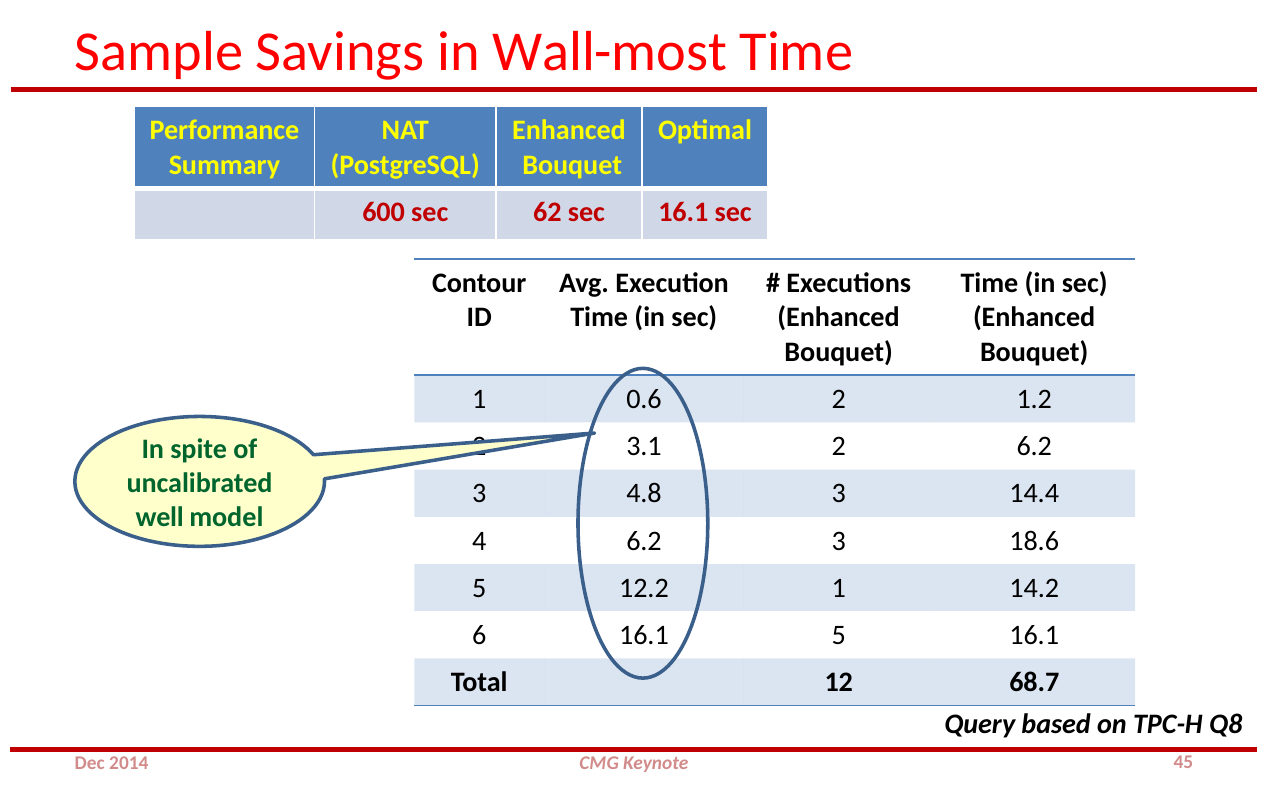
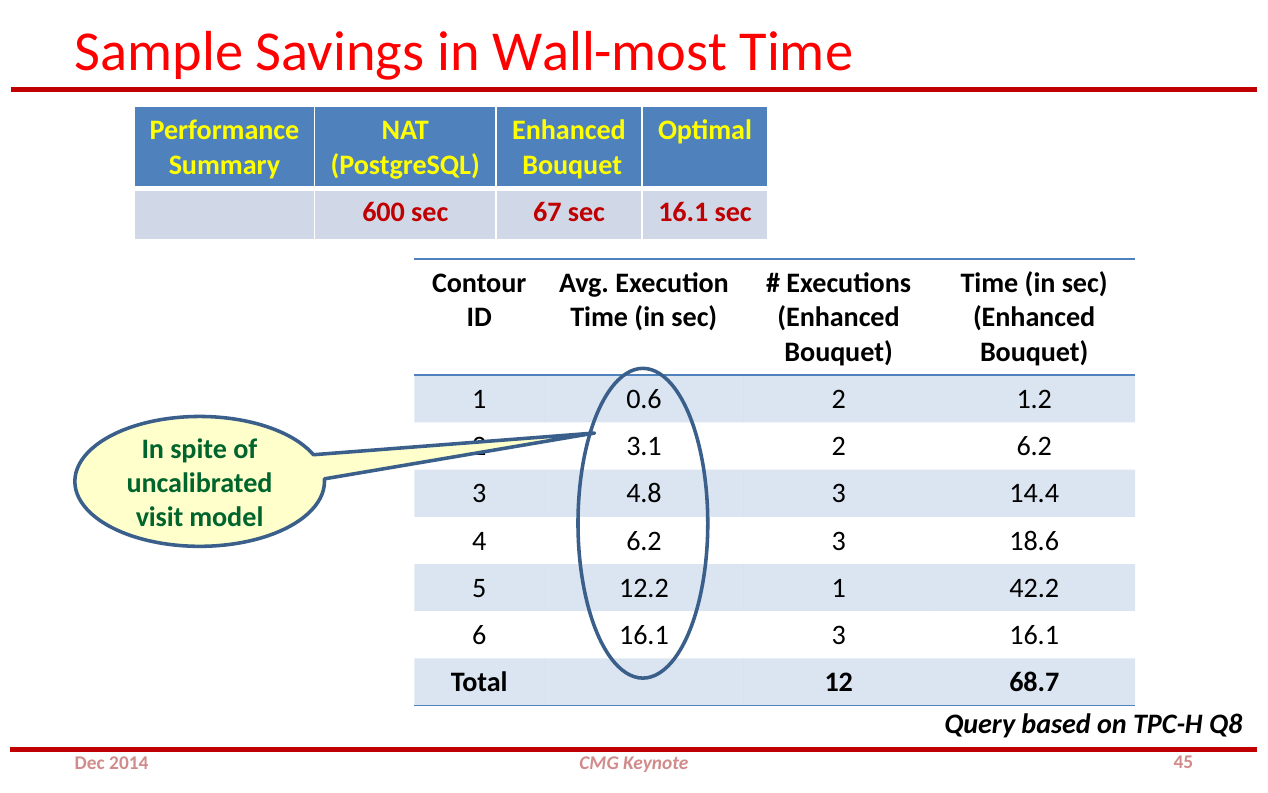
62: 62 -> 67
well: well -> visit
14.2: 14.2 -> 42.2
16.1 5: 5 -> 3
